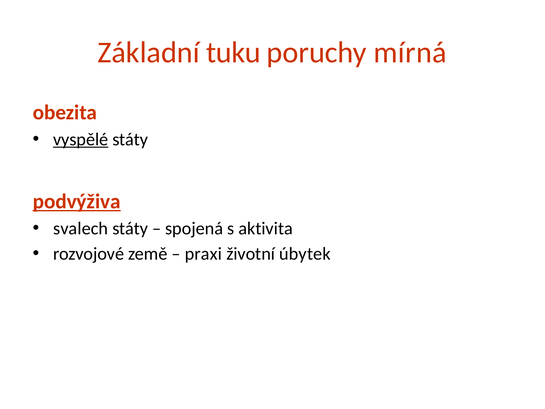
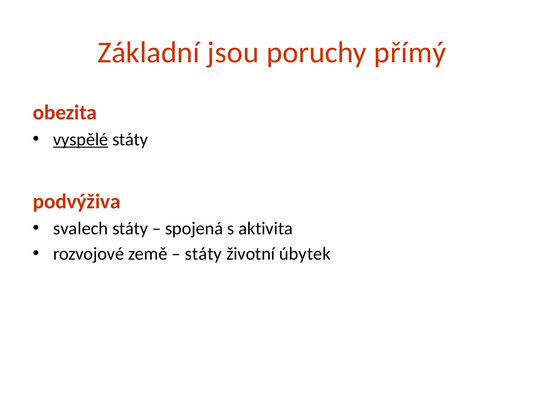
tuku: tuku -> jsou
mírná: mírná -> přímý
podvýživa underline: present -> none
praxi at (203, 254): praxi -> státy
